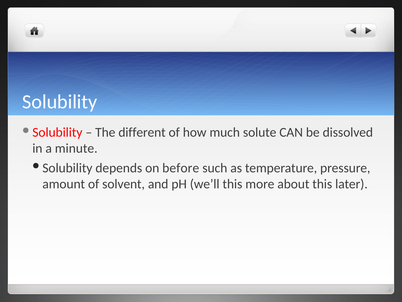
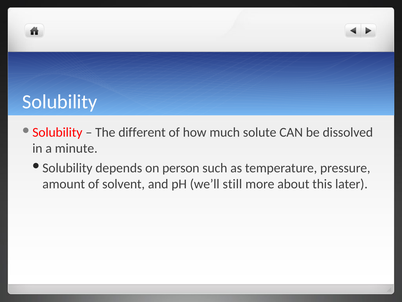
before: before -> person
we’ll this: this -> still
